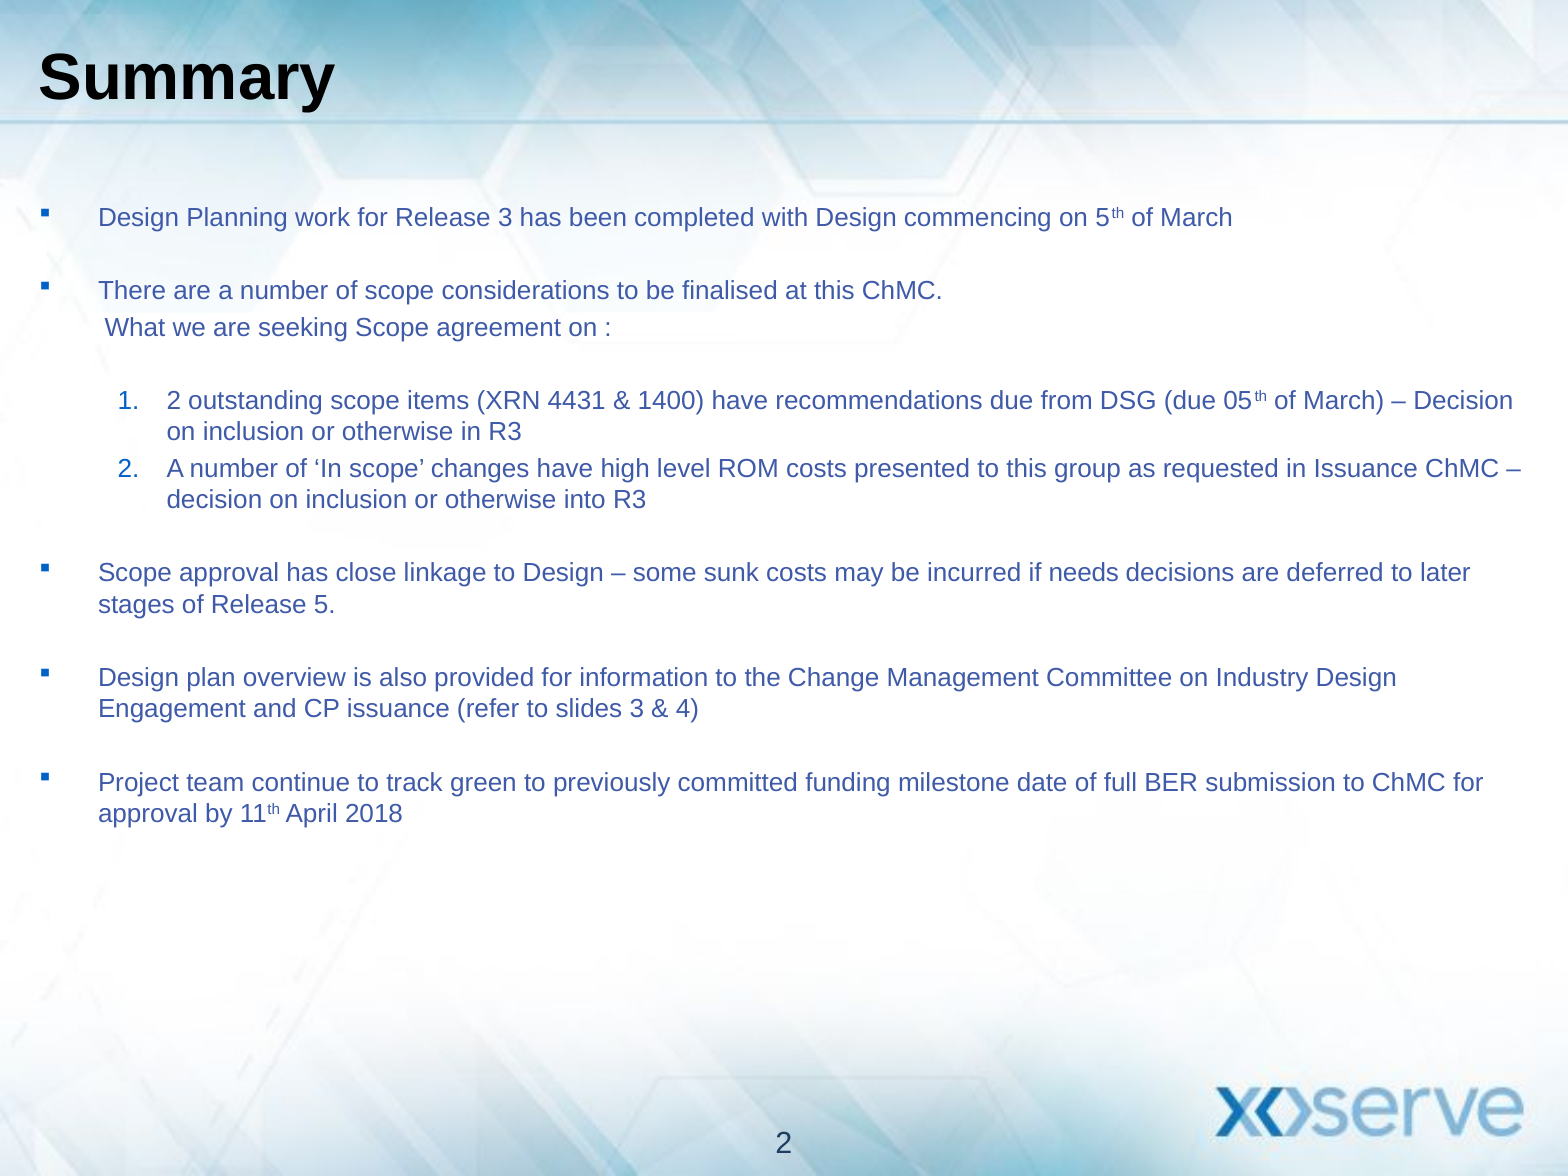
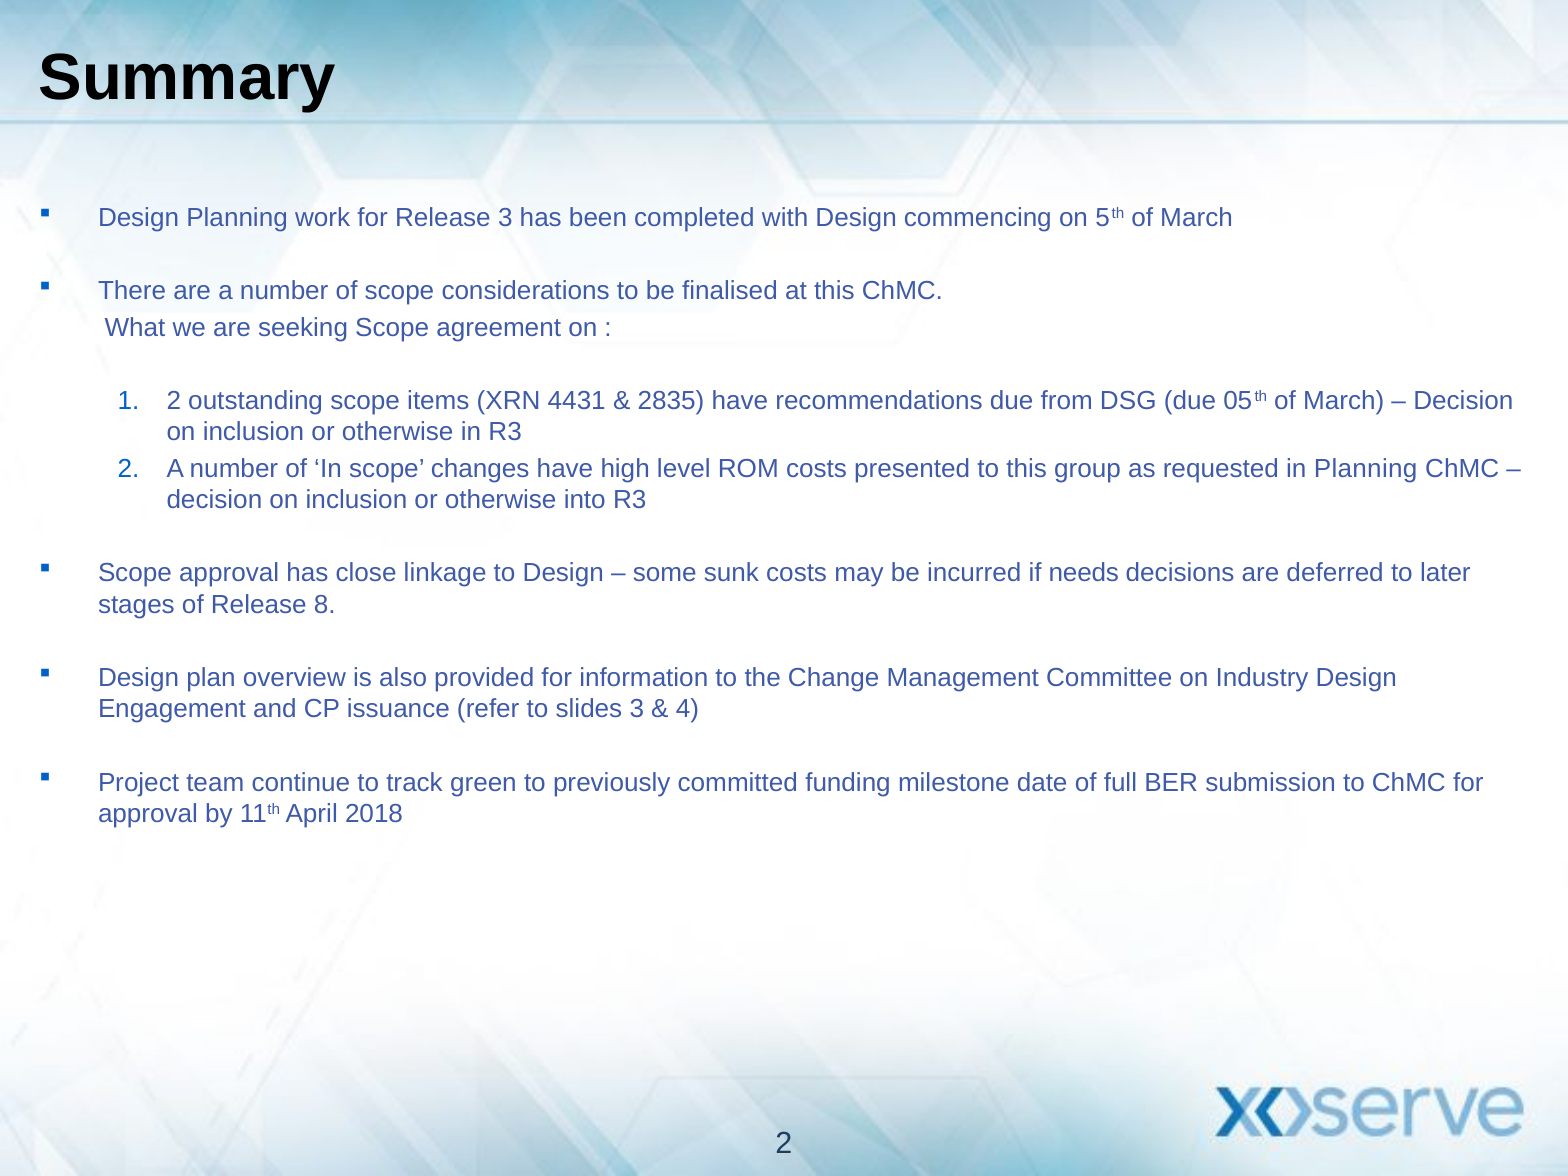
1400: 1400 -> 2835
in Issuance: Issuance -> Planning
5: 5 -> 8
